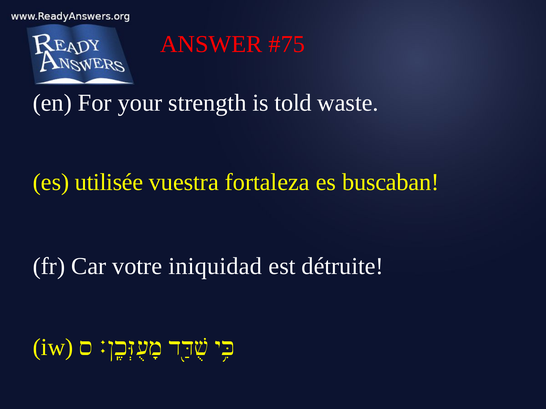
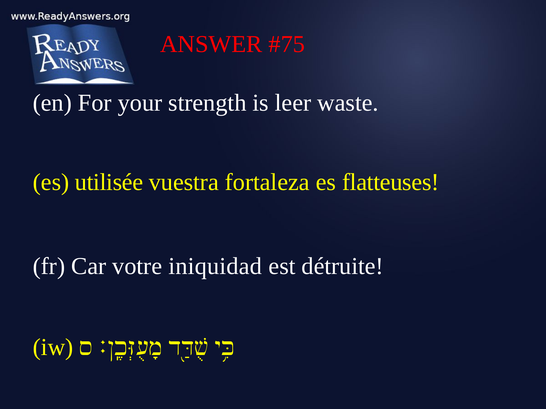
told: told -> leer
buscaban: buscaban -> flatteuses
